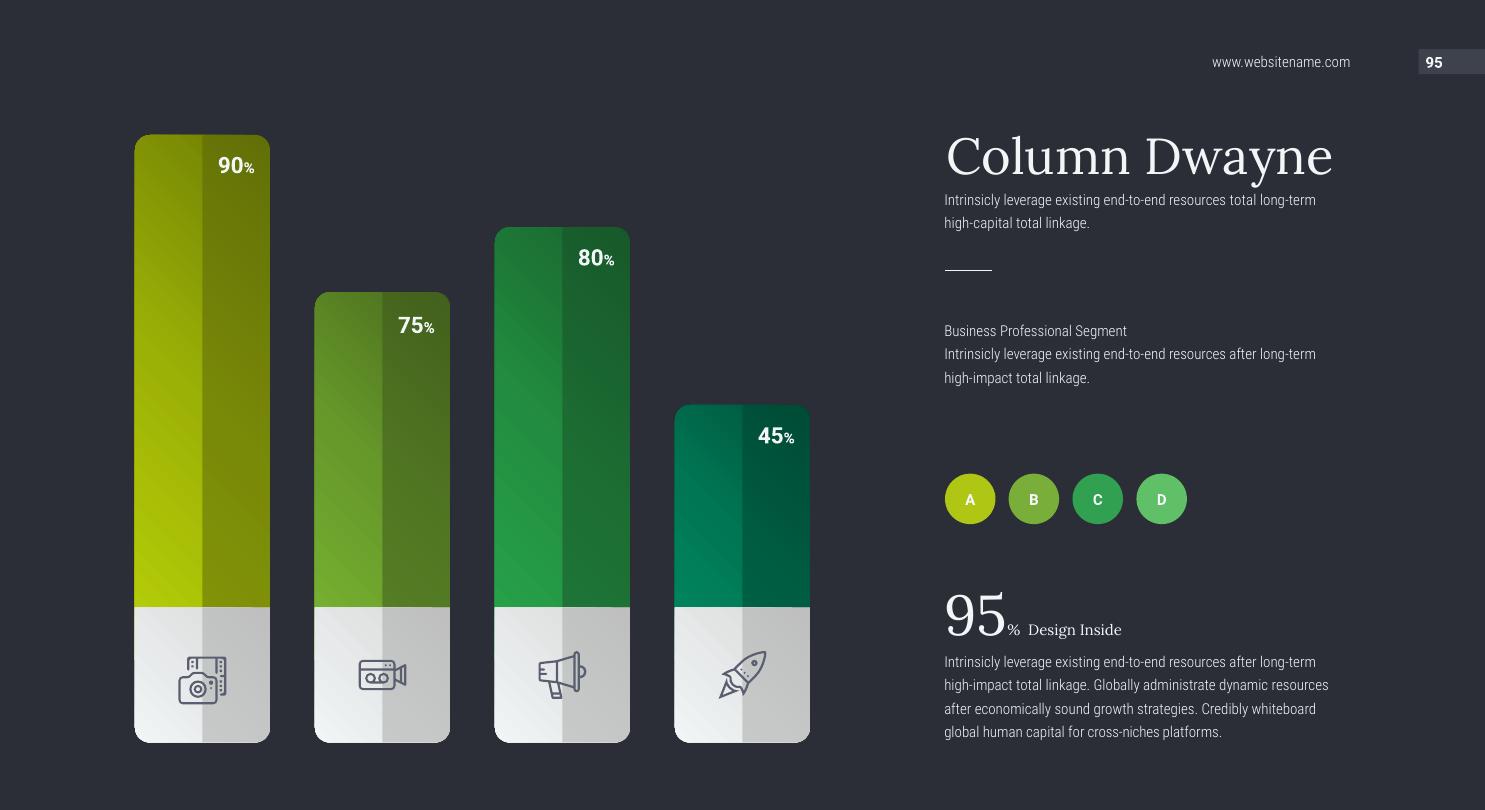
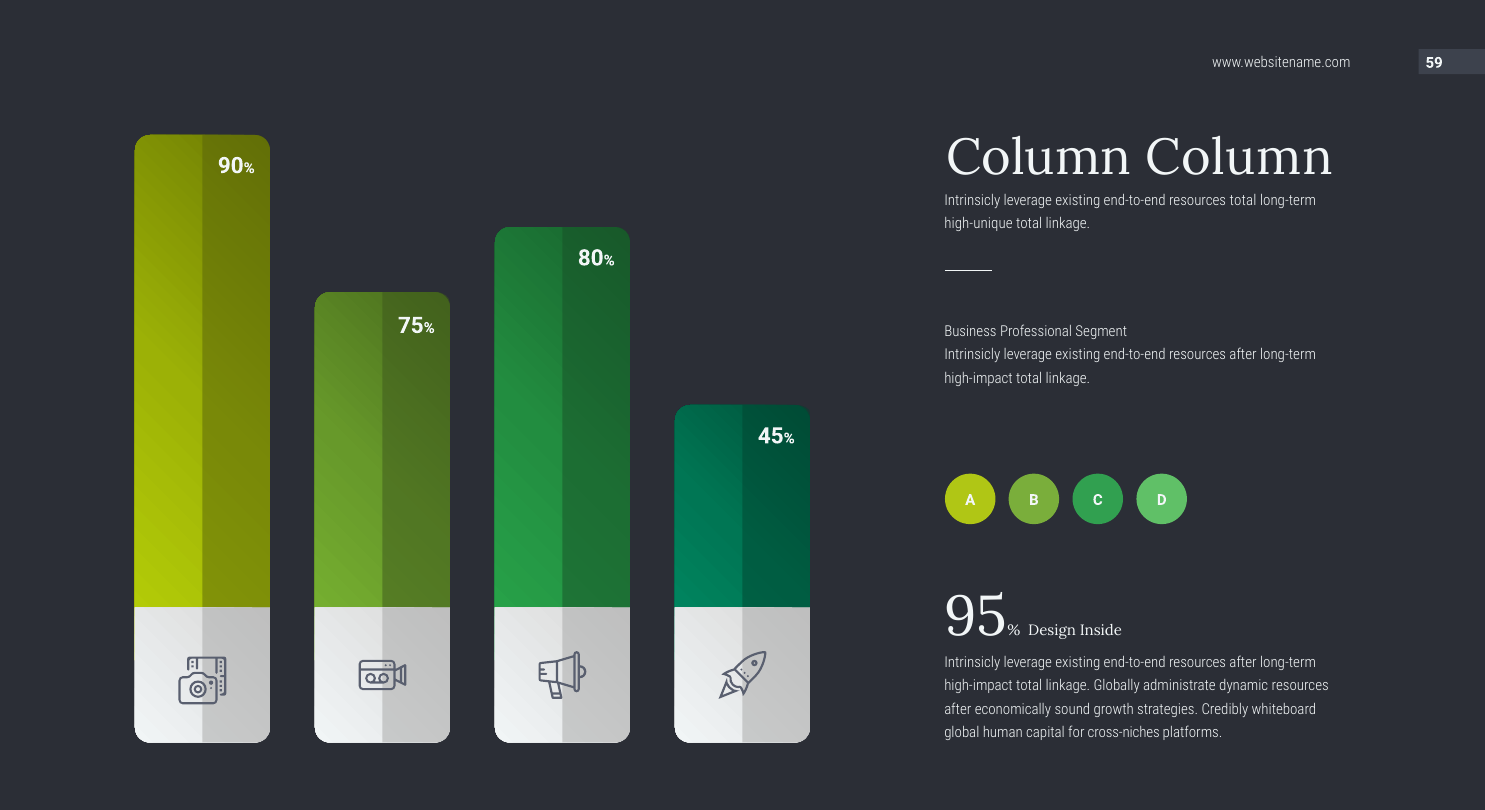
www.websitename.com 95: 95 -> 59
Column Dwayne: Dwayne -> Column
high-capital: high-capital -> high-unique
